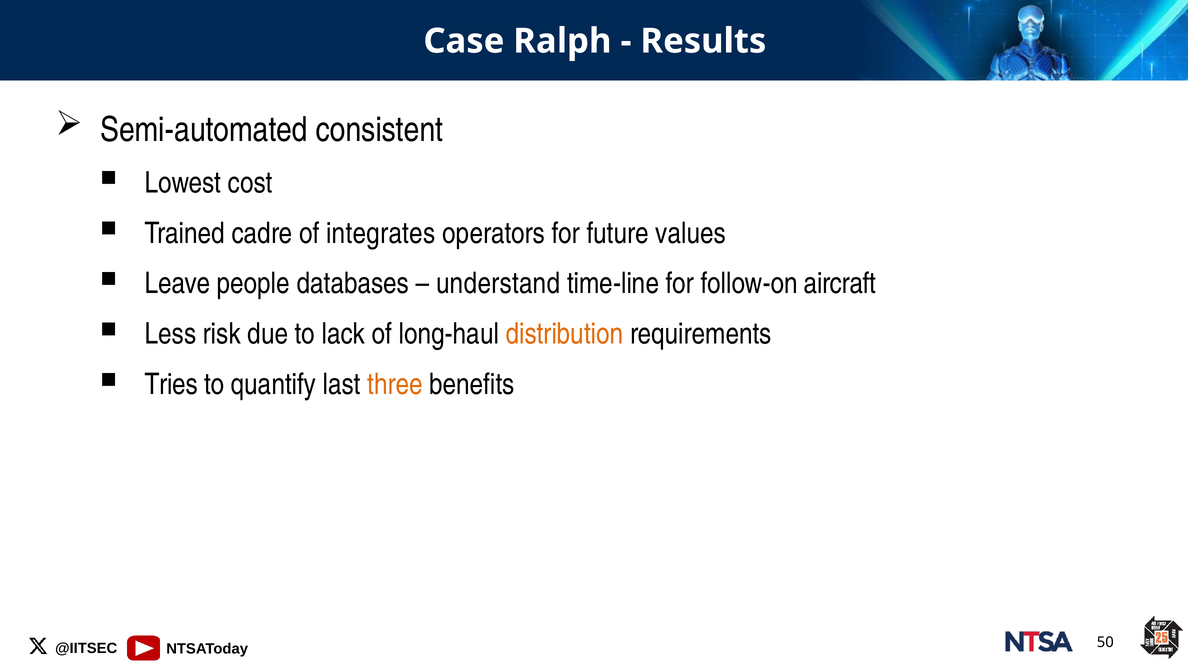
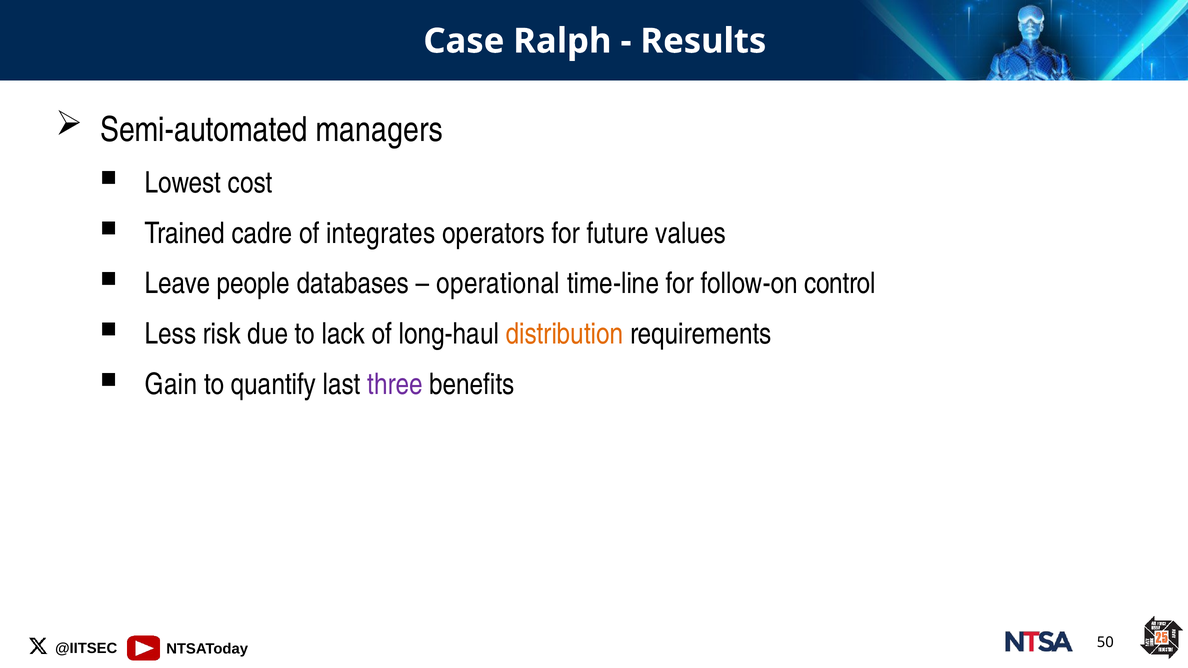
consistent: consistent -> managers
understand: understand -> operational
aircraft: aircraft -> control
Tries: Tries -> Gain
three colour: orange -> purple
